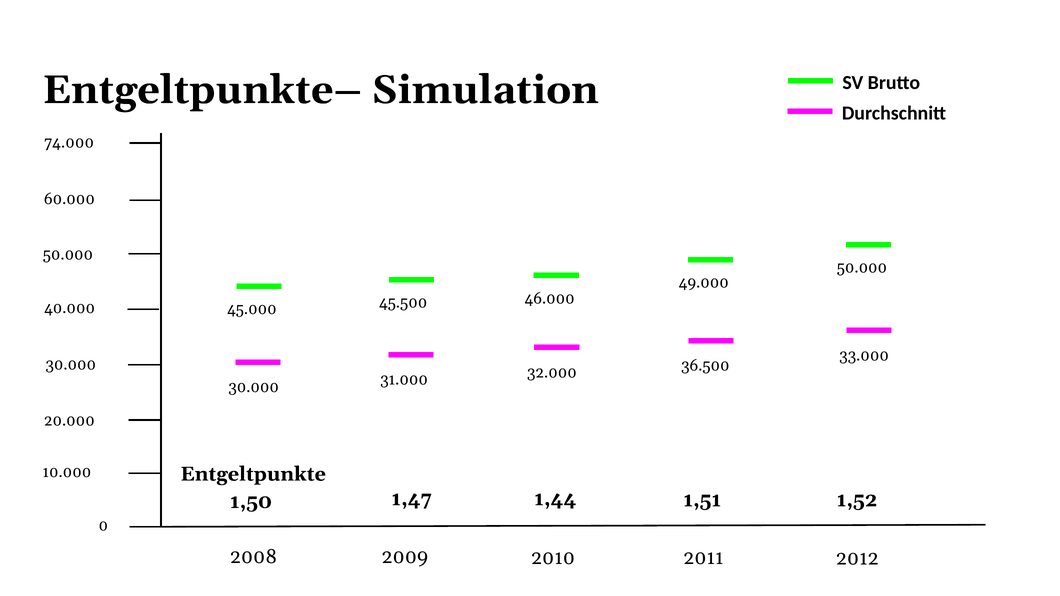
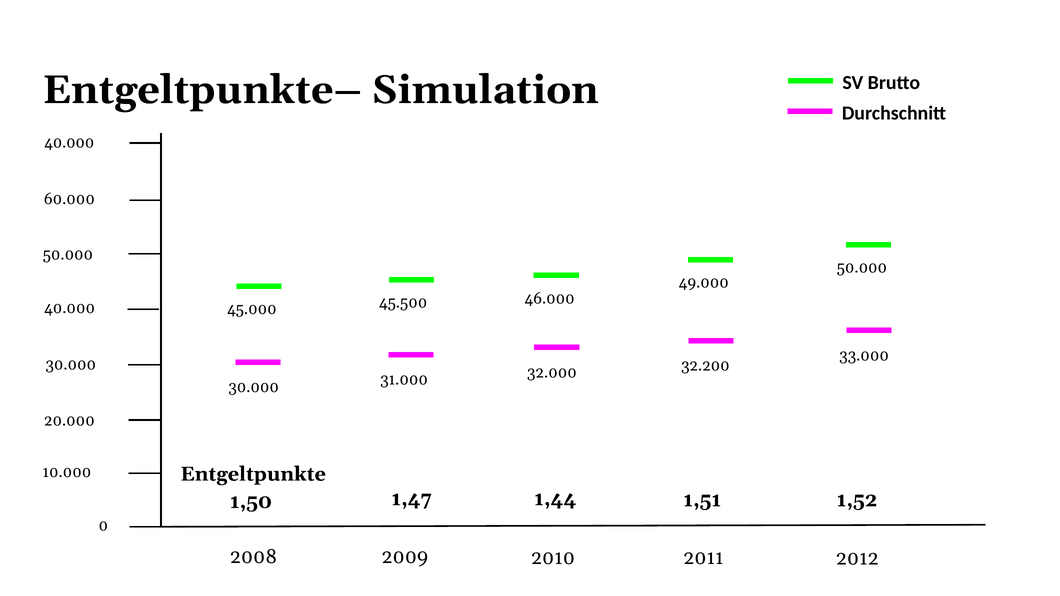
74.000 at (69, 143): 74.000 -> 40.000
36.500: 36.500 -> 32.200
